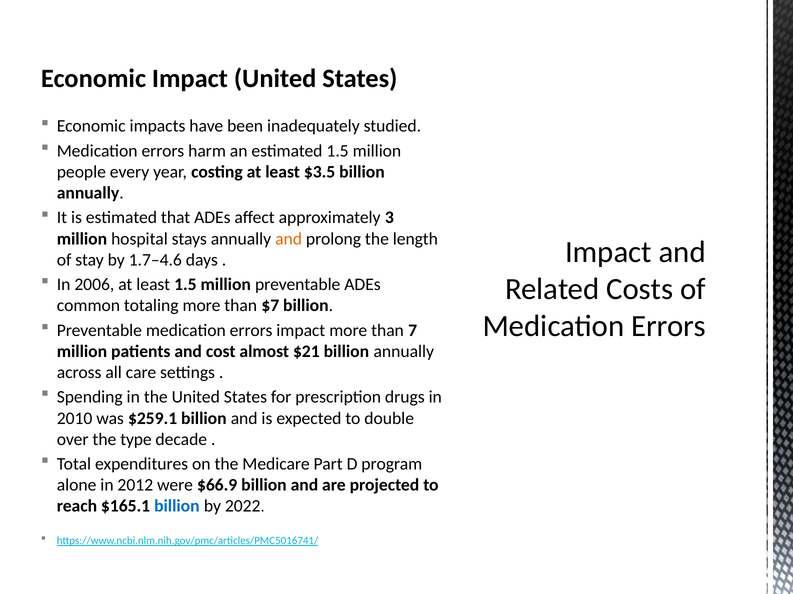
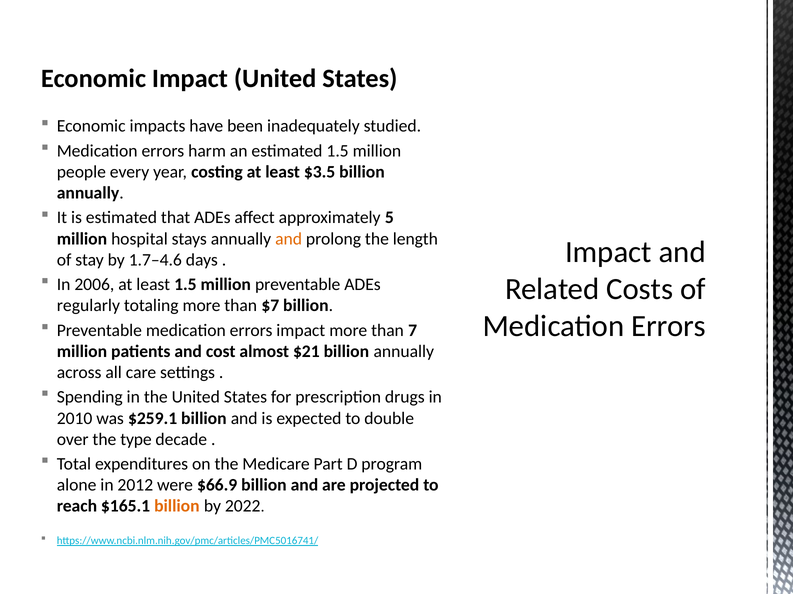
3: 3 -> 5
common: common -> regularly
billion at (177, 507) colour: blue -> orange
